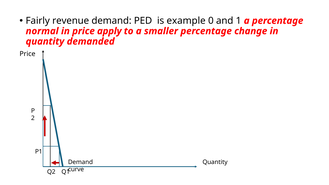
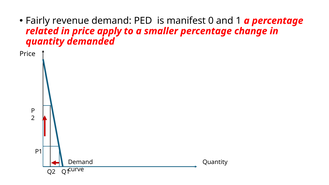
example: example -> manifest
normal: normal -> related
